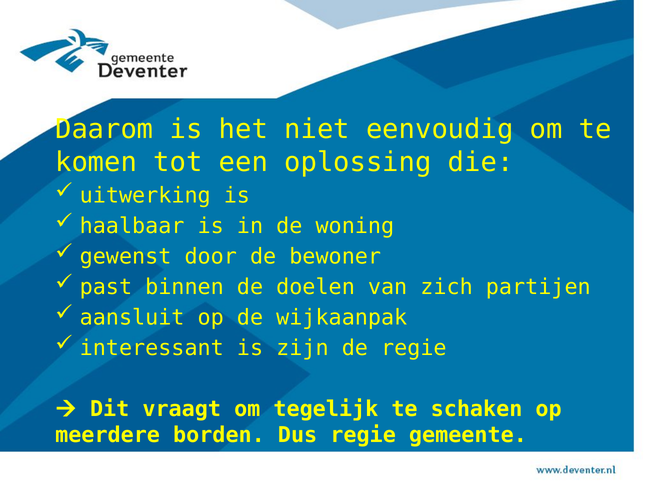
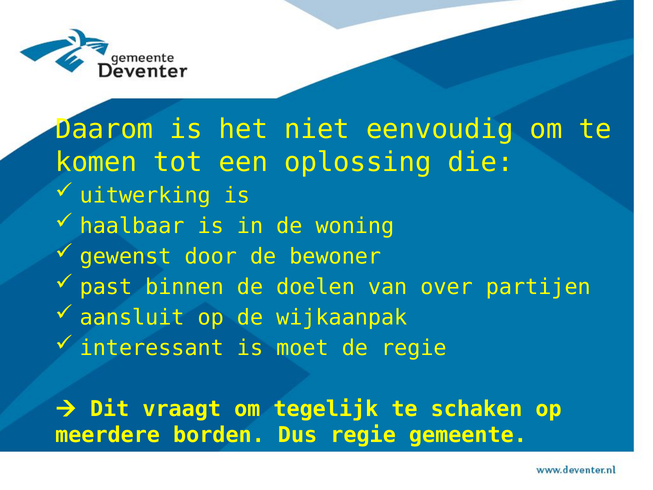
zich: zich -> over
zijn: zijn -> moet
